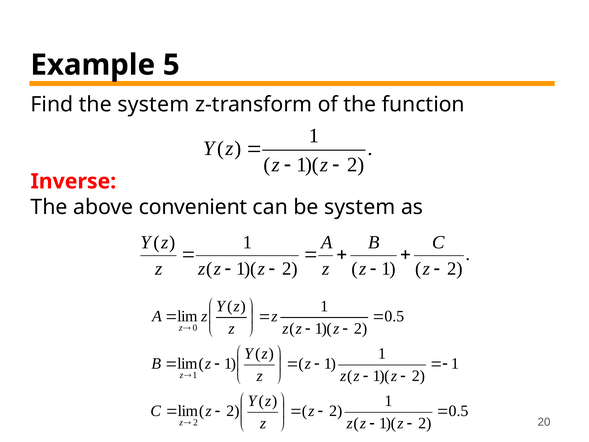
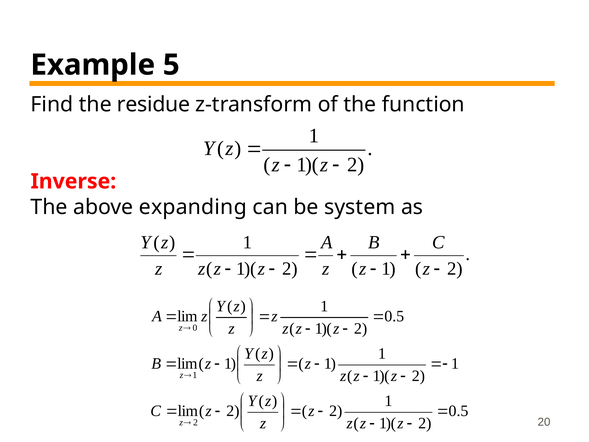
the system: system -> residue
convenient: convenient -> expanding
